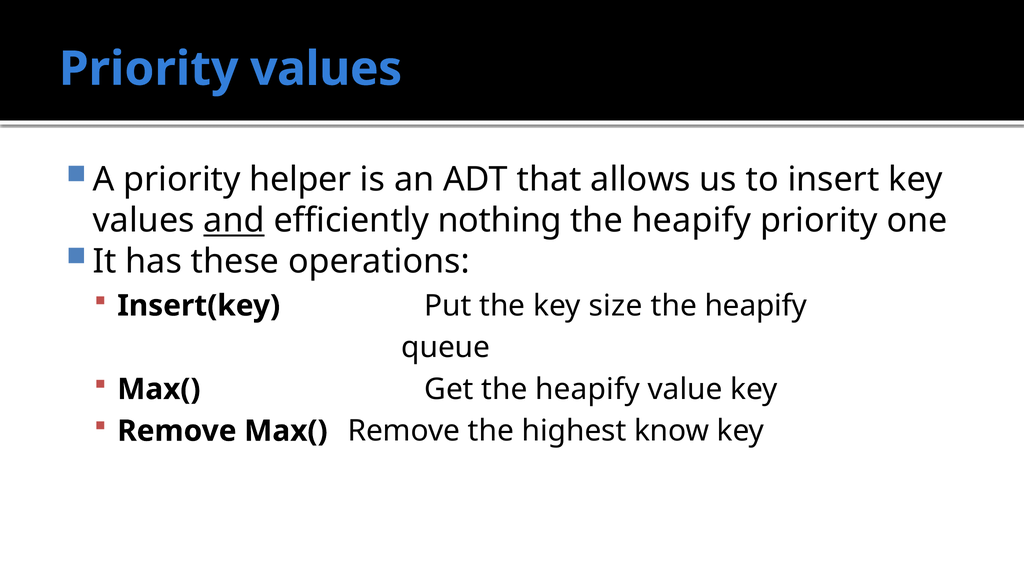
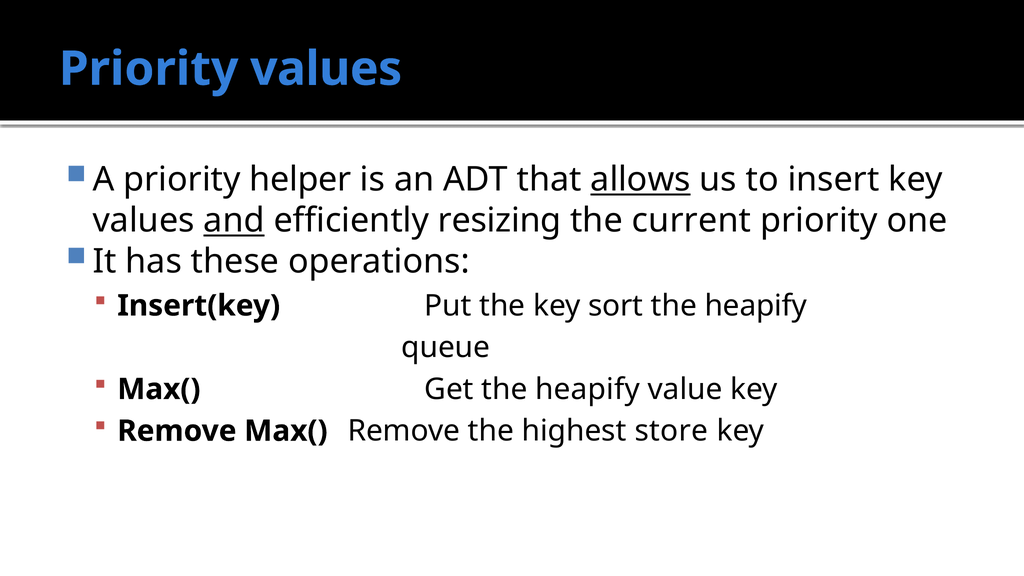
allows underline: none -> present
nothing: nothing -> resizing
heapify at (691, 221): heapify -> current
size: size -> sort
know: know -> store
